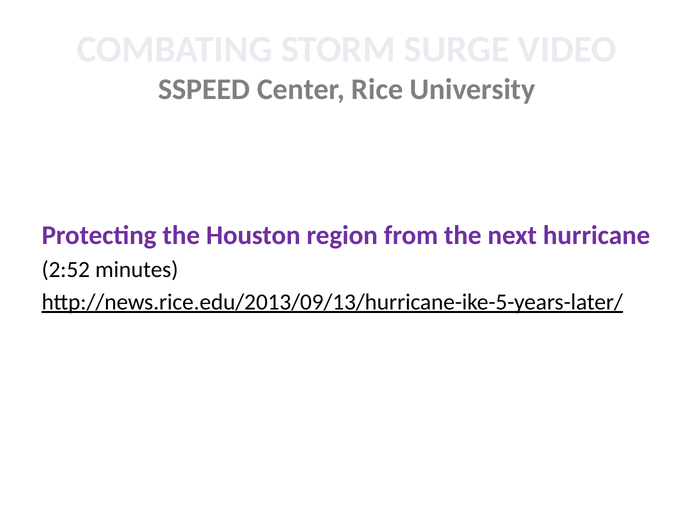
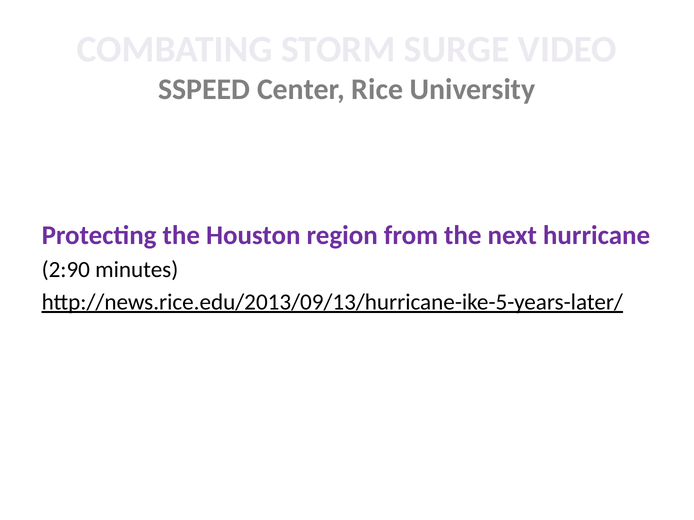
2:52: 2:52 -> 2:90
